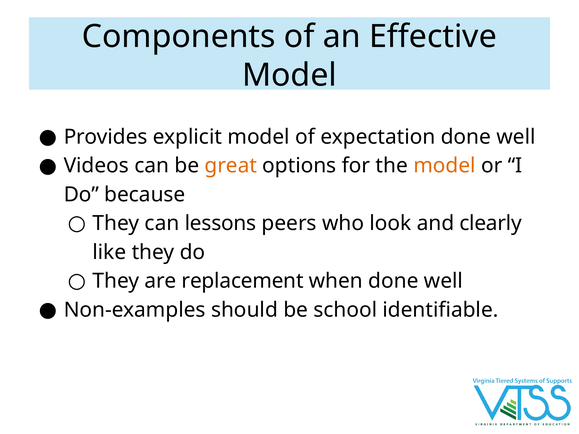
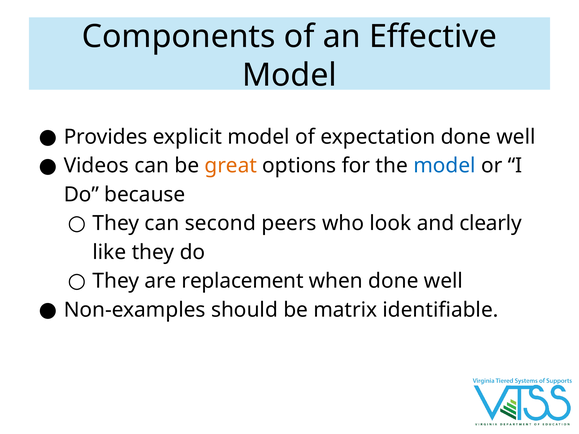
model at (445, 166) colour: orange -> blue
lessons: lessons -> second
school: school -> matrix
